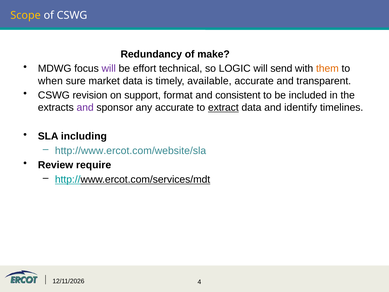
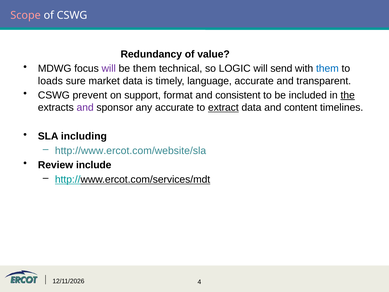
Scope colour: yellow -> pink
make: make -> value
be effort: effort -> them
them at (327, 69) colour: orange -> blue
when: when -> loads
available: available -> language
revision: revision -> prevent
the underline: none -> present
identify: identify -> content
require: require -> include
